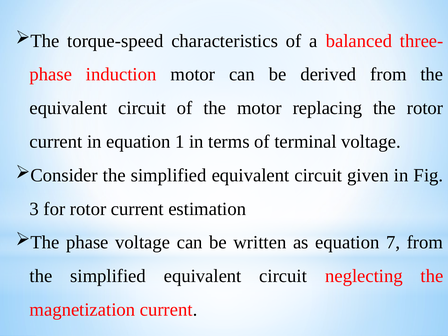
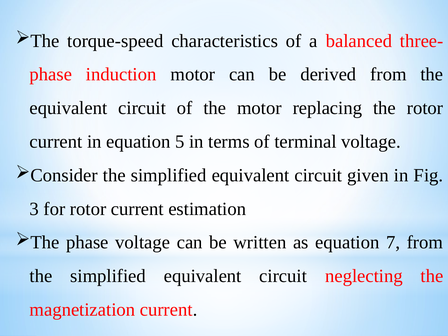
1: 1 -> 5
